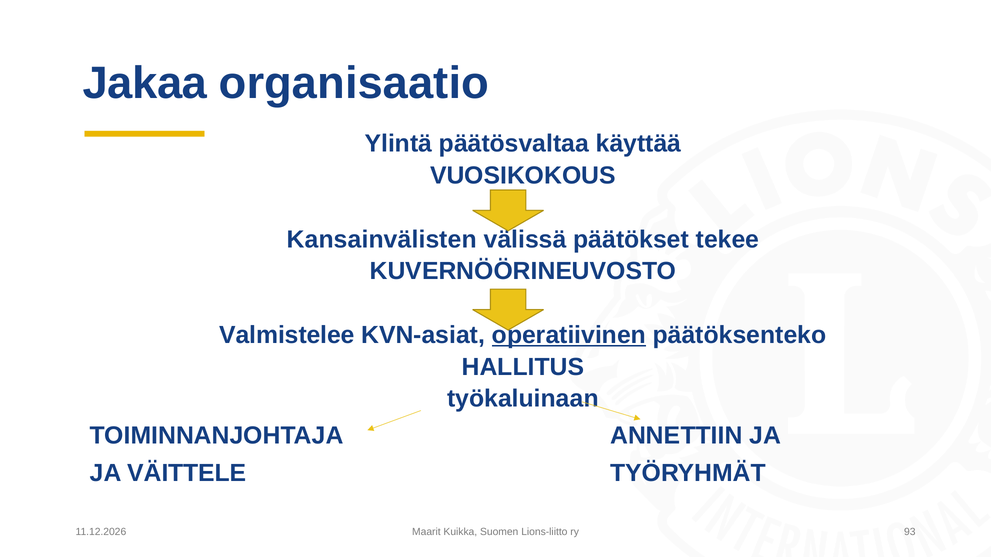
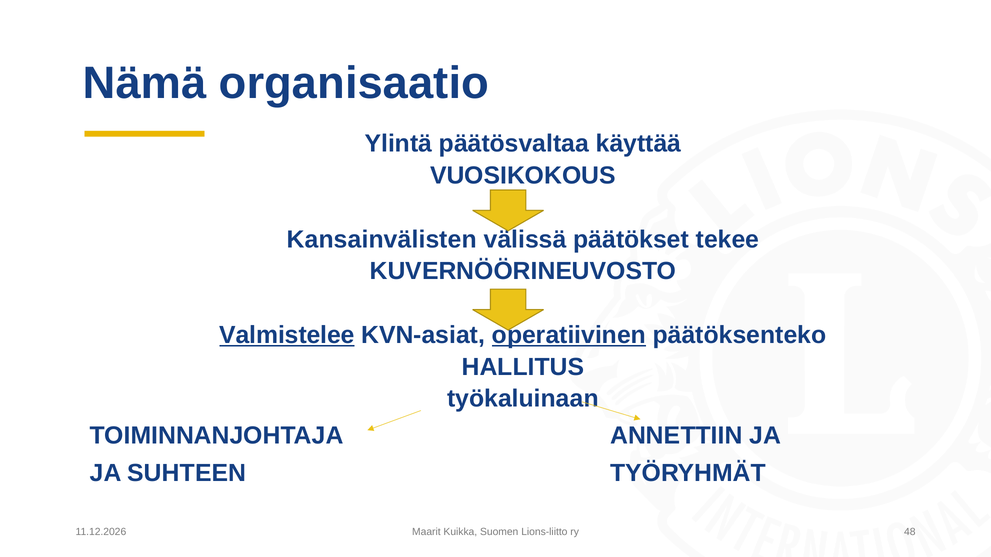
Jakaa: Jakaa -> Nämä
Valmistelee underline: none -> present
VÄITTELE: VÄITTELE -> SUHTEEN
93: 93 -> 48
